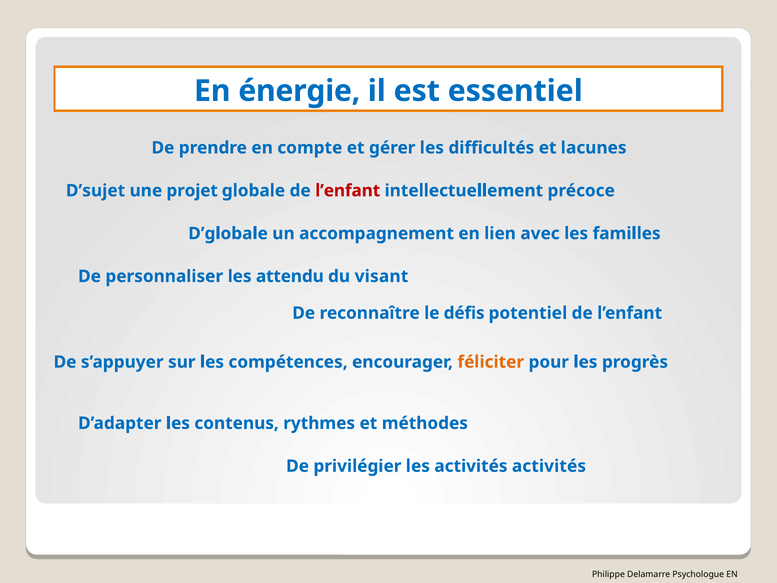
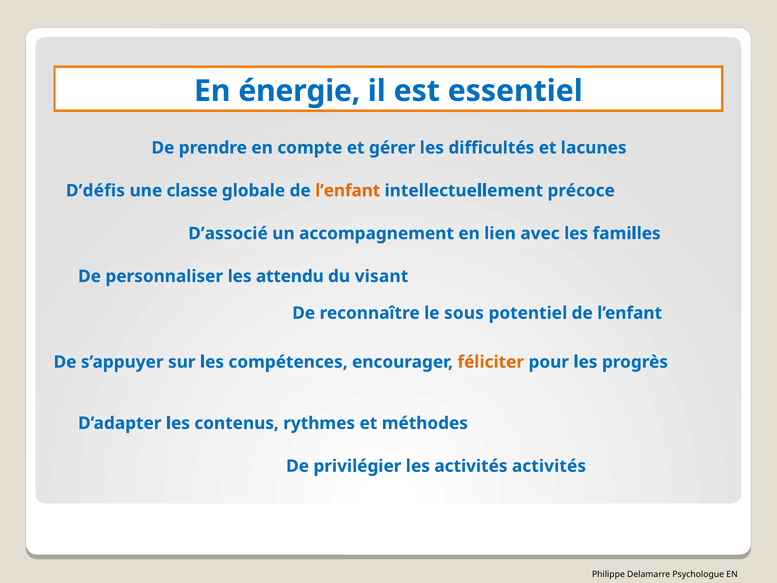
D’sujet: D’sujet -> D’défis
projet: projet -> classe
l’enfant at (348, 191) colour: red -> orange
D’globale: D’globale -> D’associé
défis: défis -> sous
